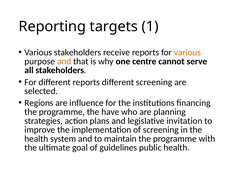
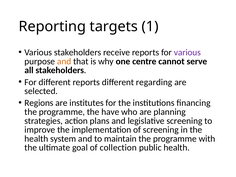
various at (187, 52) colour: orange -> purple
different screening: screening -> regarding
influence: influence -> institutes
legislative invitation: invitation -> screening
guidelines: guidelines -> collection
